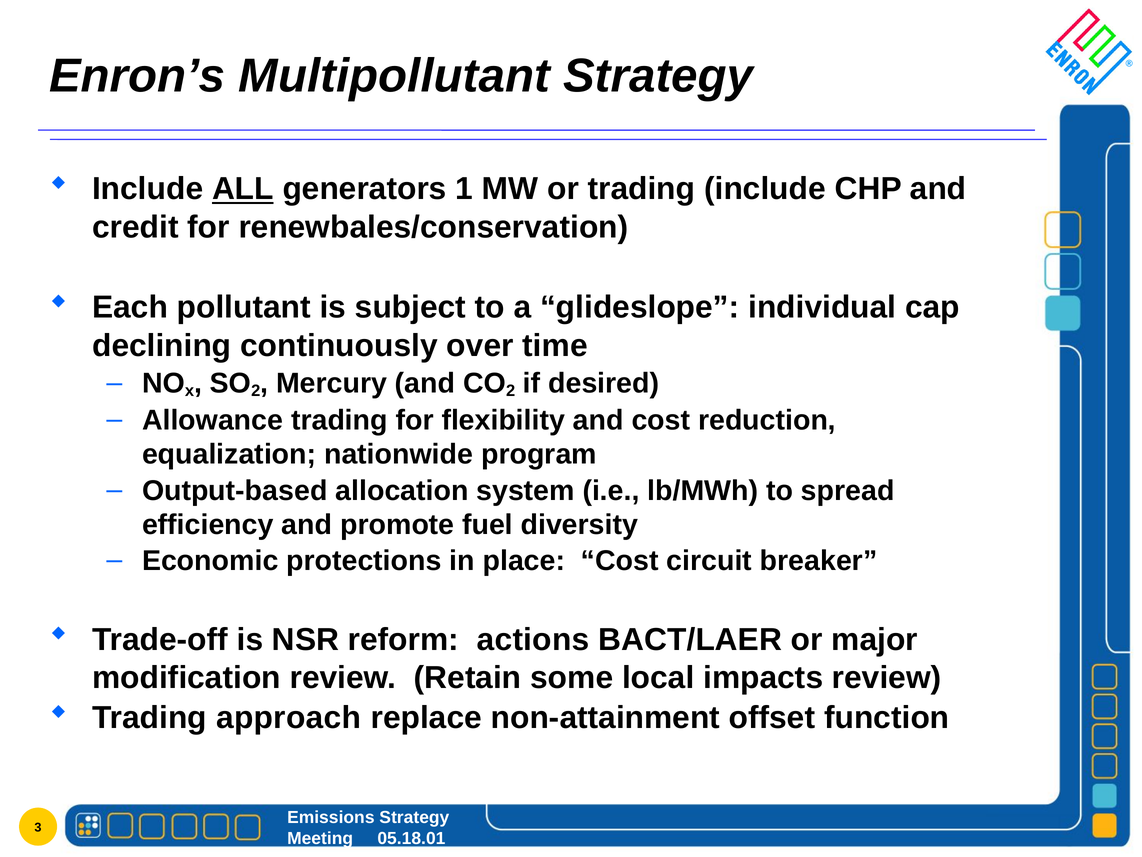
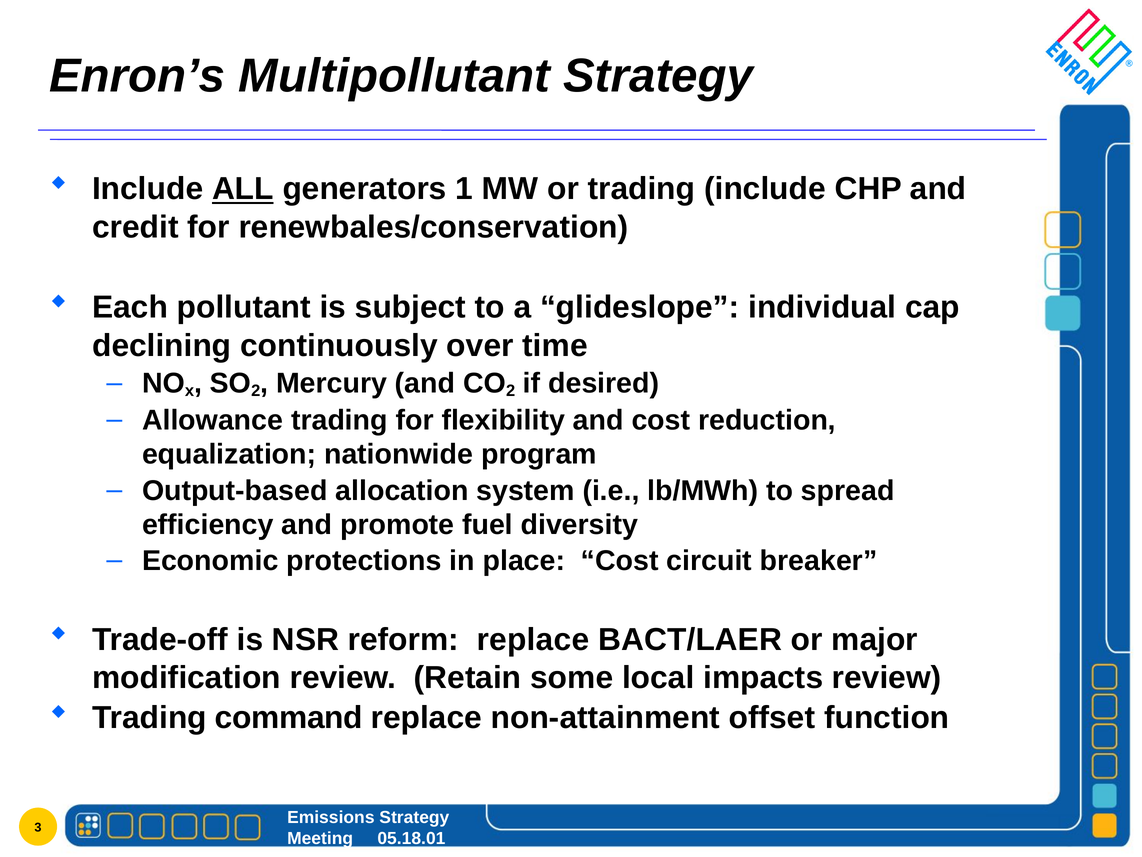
reform actions: actions -> replace
approach: approach -> command
